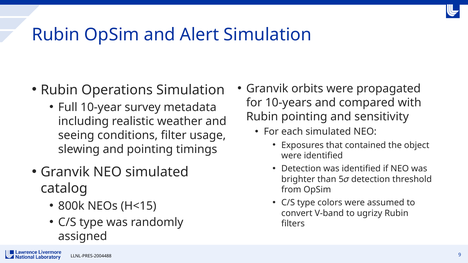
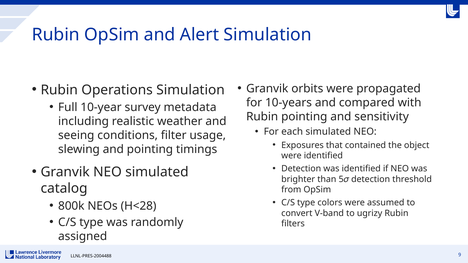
H<15: H<15 -> H<28
